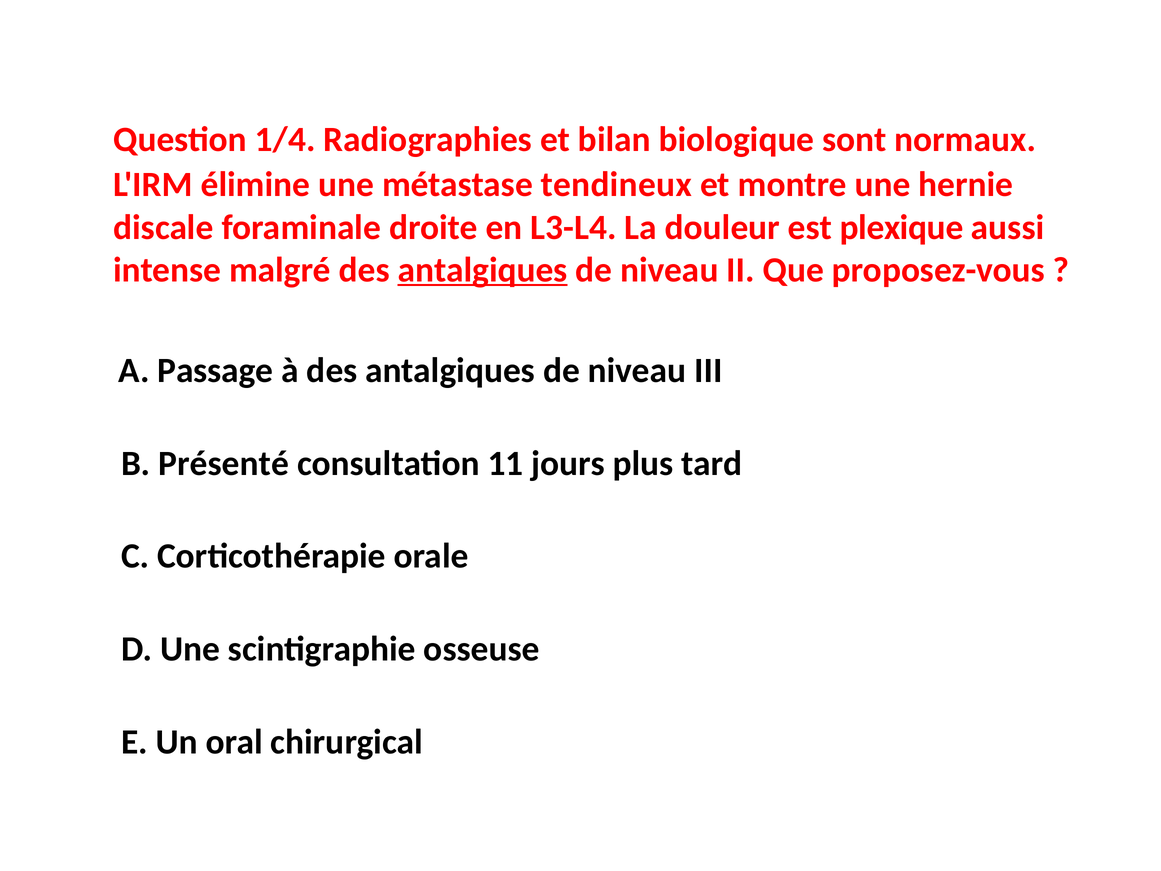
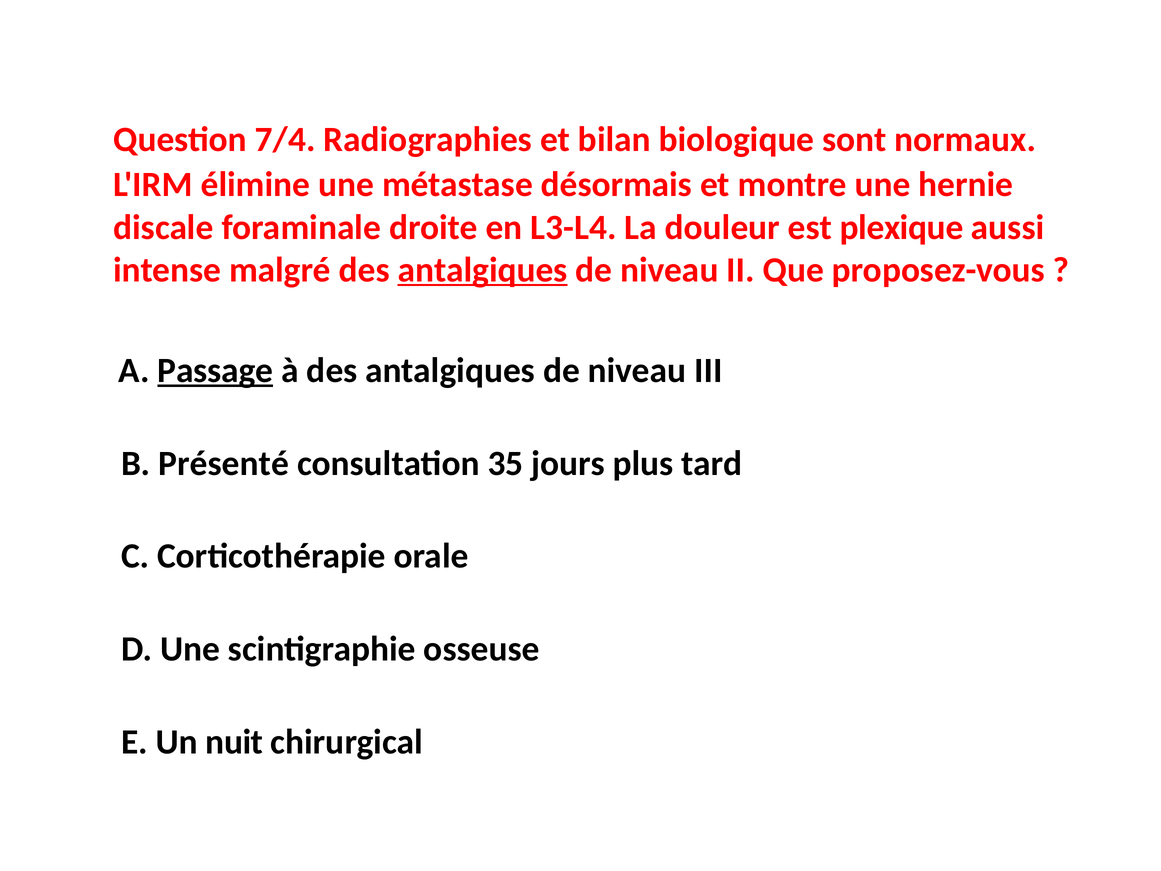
1/4: 1/4 -> 7/4
tendineux: tendineux -> désormais
Passage underline: none -> present
11: 11 -> 35
oral: oral -> nuit
